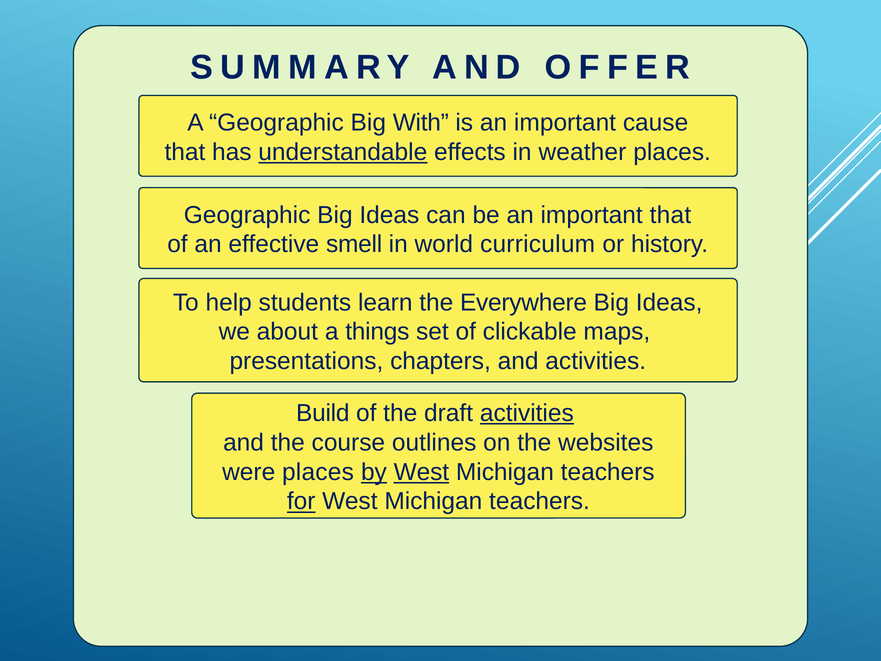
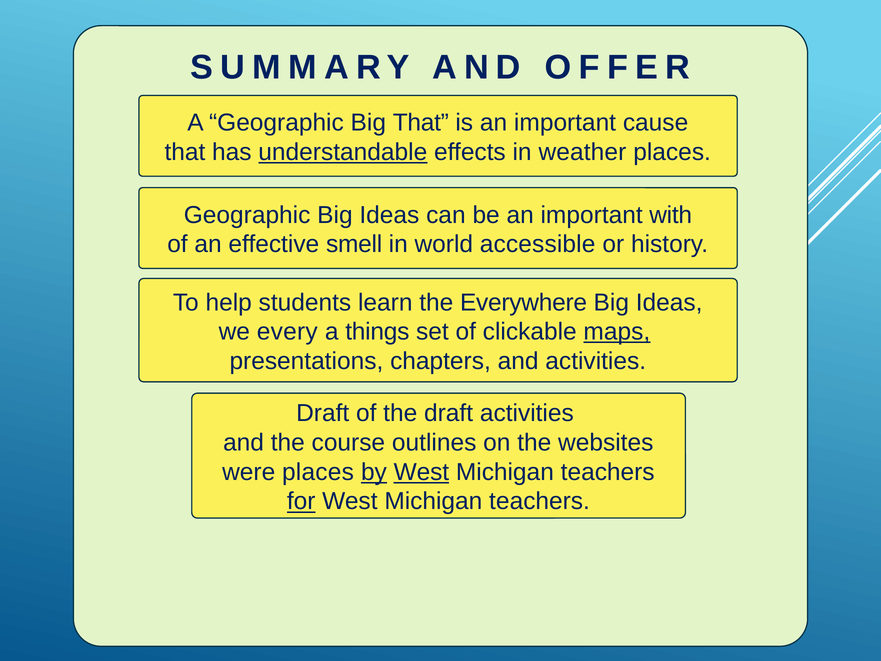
Big With: With -> That
important that: that -> with
curriculum: curriculum -> accessible
about: about -> every
maps underline: none -> present
Build at (323, 413): Build -> Draft
activities at (527, 413) underline: present -> none
